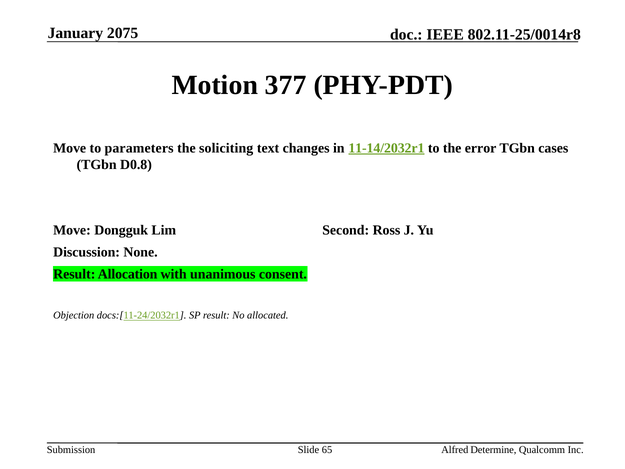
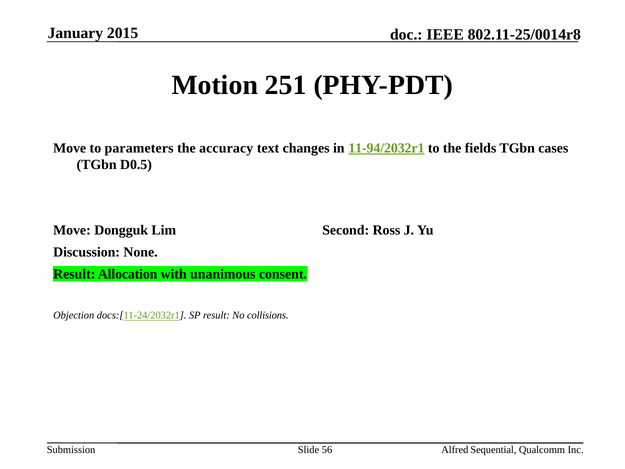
2075: 2075 -> 2015
377: 377 -> 251
soliciting: soliciting -> accuracy
11-14/2032r1: 11-14/2032r1 -> 11-94/2032r1
error: error -> fields
D0.8: D0.8 -> D0.5
allocated: allocated -> collisions
65: 65 -> 56
Determine: Determine -> Sequential
